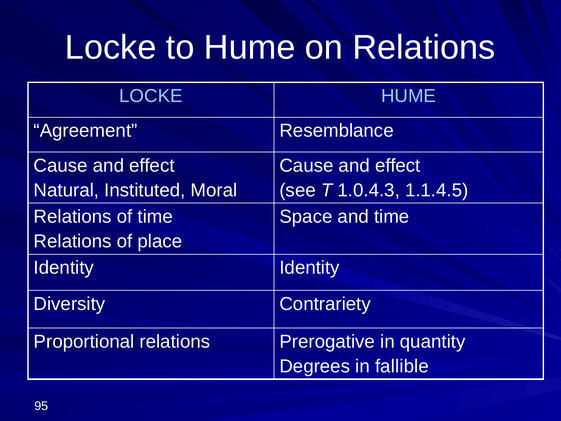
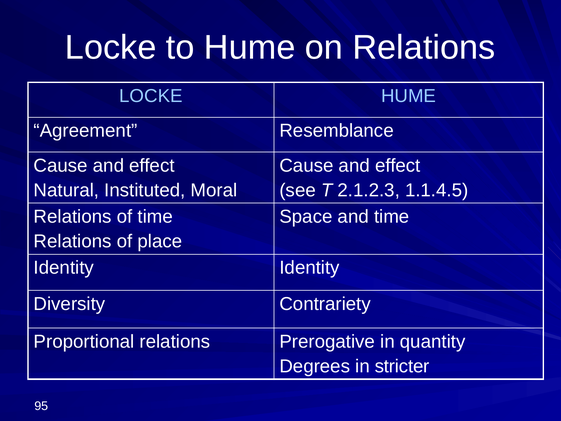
1.0.4.3: 1.0.4.3 -> 2.1.2.3
fallible: fallible -> stricter
